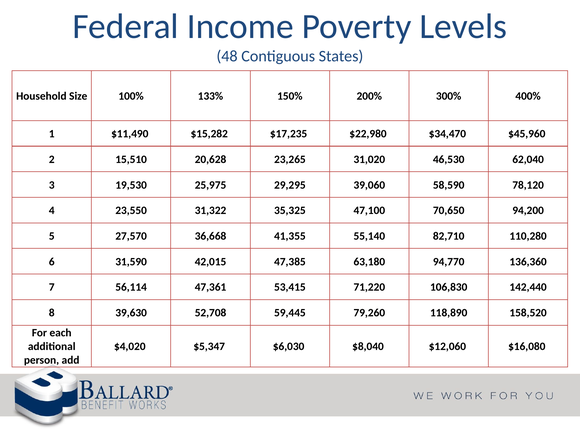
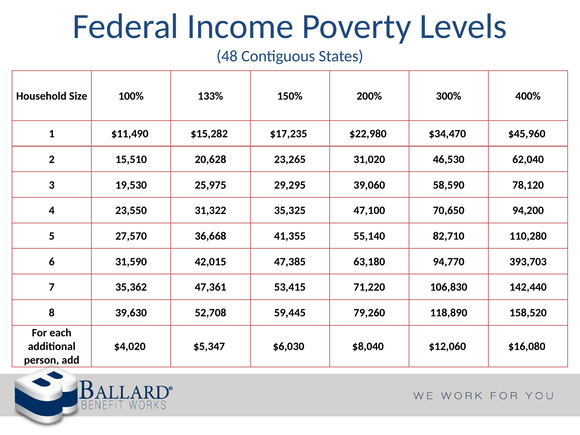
136,360: 136,360 -> 393,703
56,114: 56,114 -> 35,362
